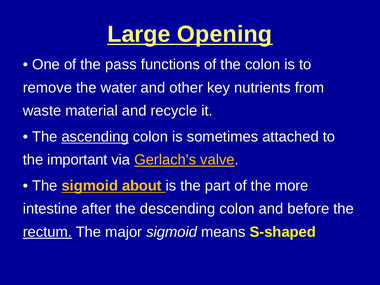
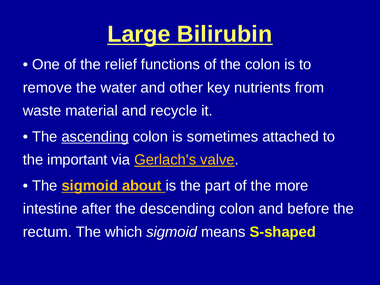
Opening: Opening -> Bilirubin
pass: pass -> relief
rectum underline: present -> none
major: major -> which
